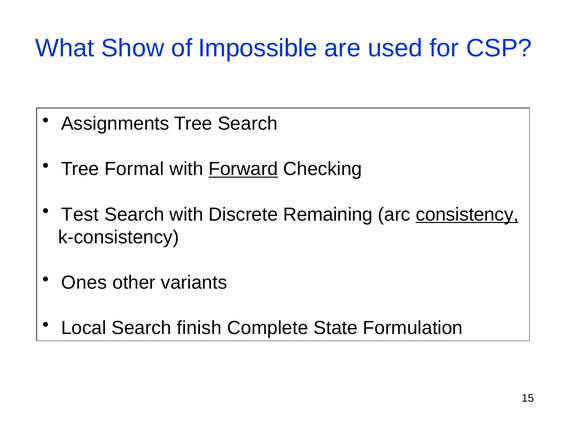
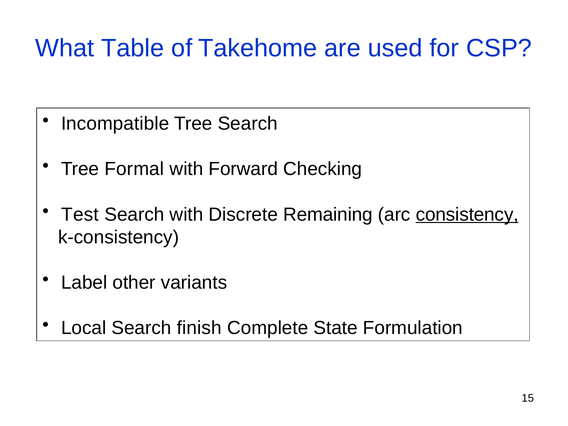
Show: Show -> Table
Impossible: Impossible -> Takehome
Assignments: Assignments -> Incompatible
Forward underline: present -> none
Ones: Ones -> Label
